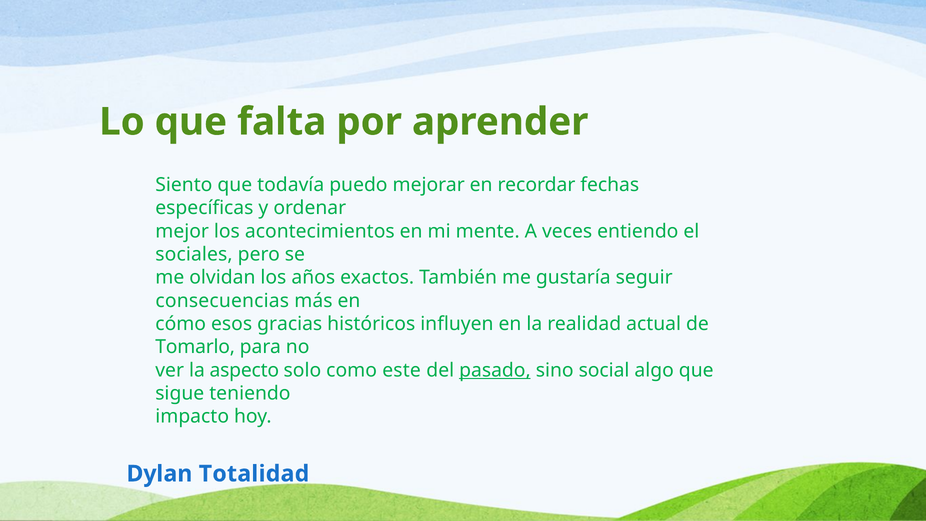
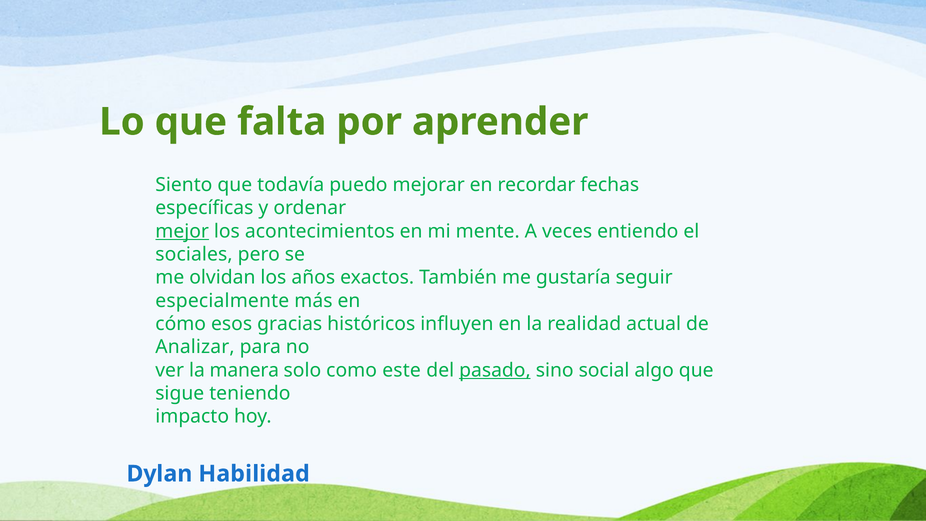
mejor underline: none -> present
consecuencias: consecuencias -> especialmente
Tomarlo: Tomarlo -> Analizar
aspecto: aspecto -> manera
Totalidad: Totalidad -> Habilidad
